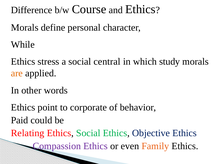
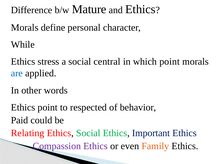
Course: Course -> Mature
which study: study -> point
are colour: orange -> blue
corporate: corporate -> respected
Objective: Objective -> Important
